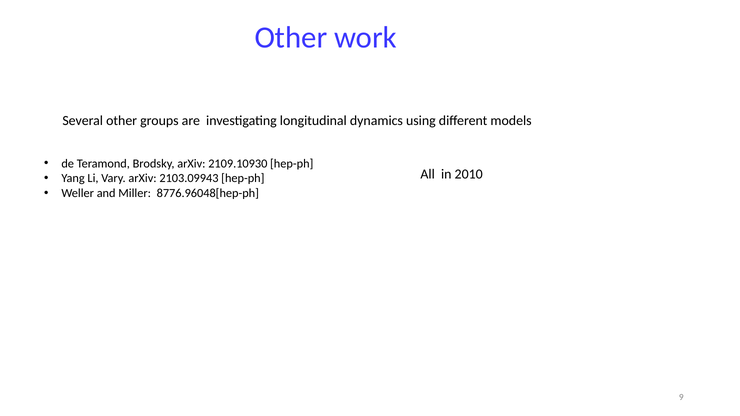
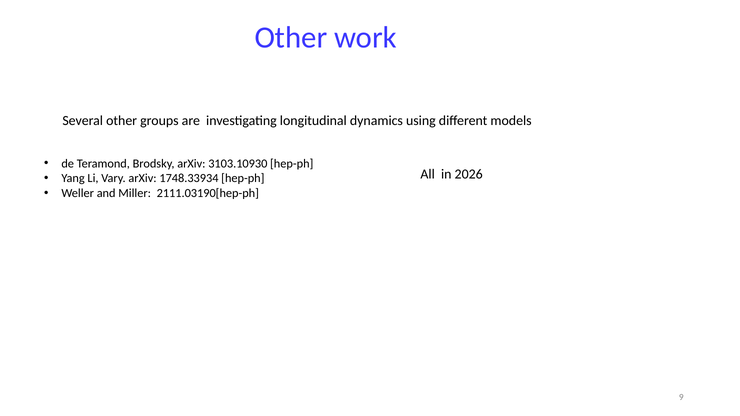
2109.10930: 2109.10930 -> 3103.10930
2010: 2010 -> 2026
2103.09943: 2103.09943 -> 1748.33934
8776.96048[hep-ph: 8776.96048[hep-ph -> 2111.03190[hep-ph
